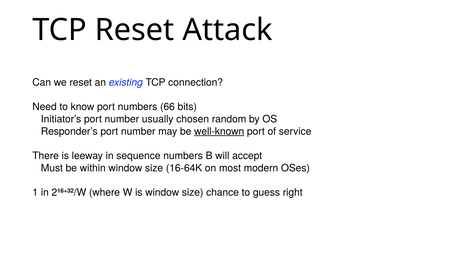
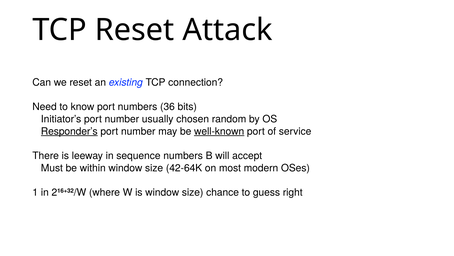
66: 66 -> 36
Responder’s underline: none -> present
16-64K: 16-64K -> 42-64K
